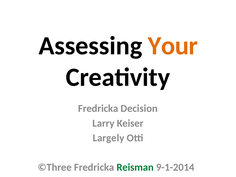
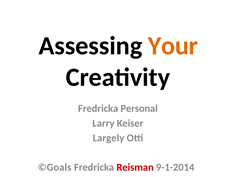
Decision: Decision -> Personal
©Three: ©Three -> ©Goals
Reisman colour: green -> red
